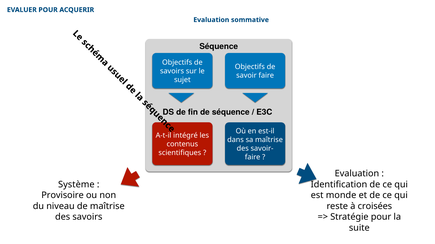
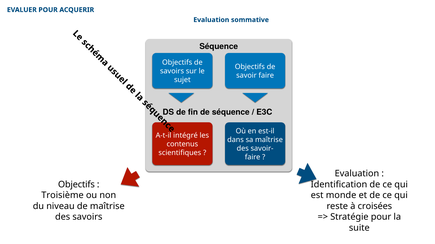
Système at (76, 185): Système -> Objectifs
Provisoire: Provisoire -> Troisième
